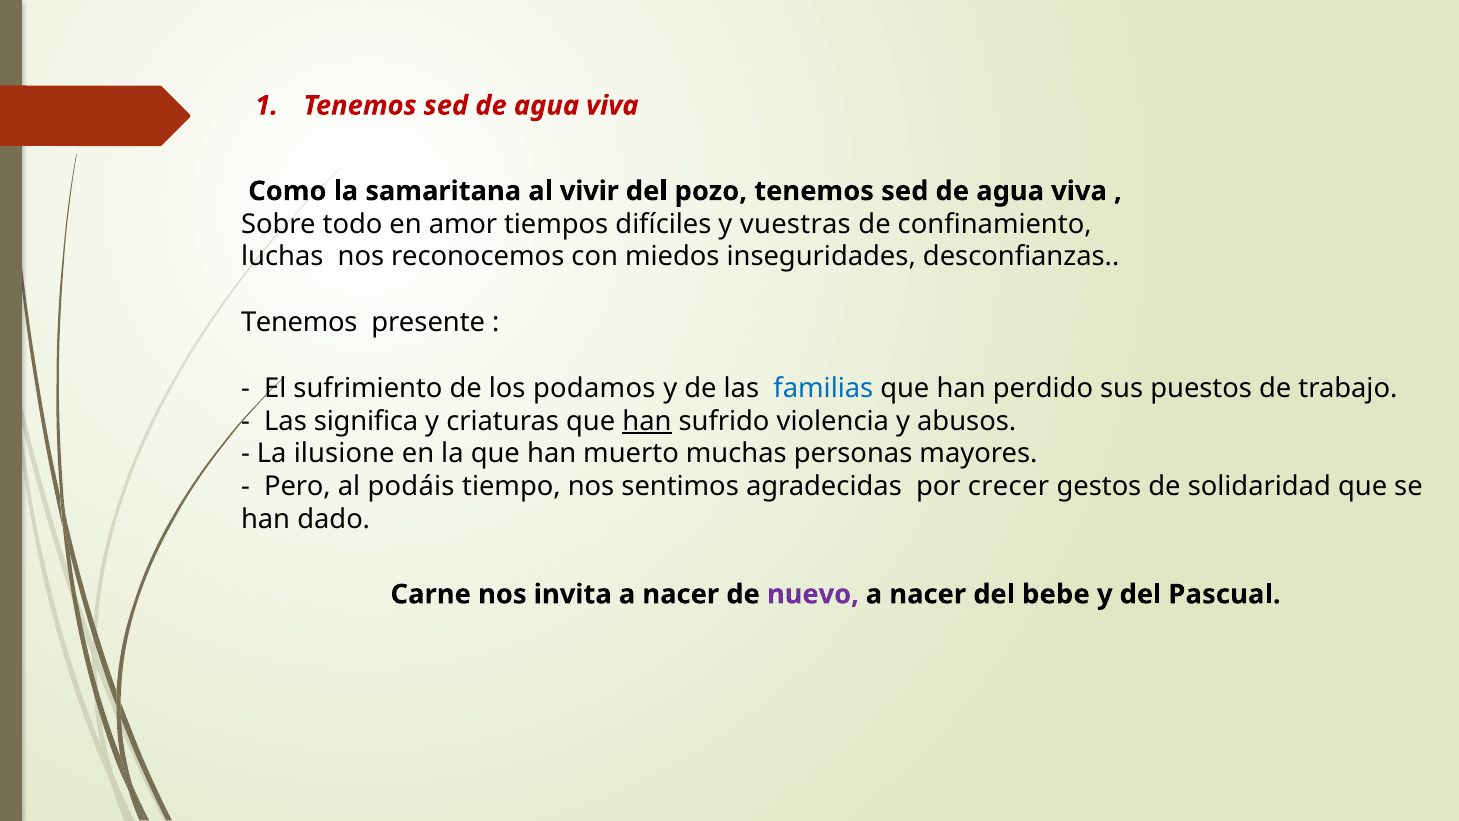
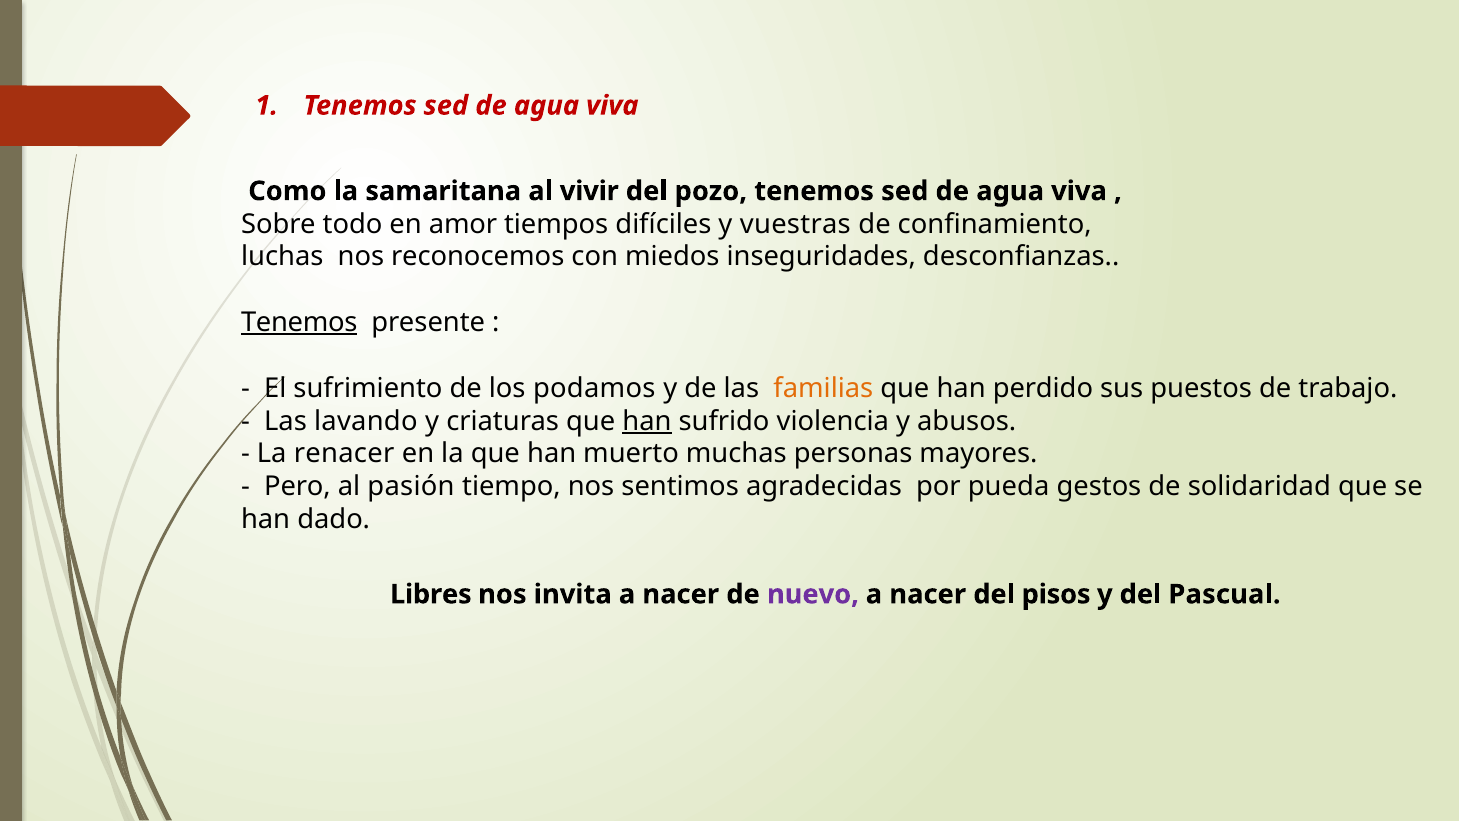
Tenemos at (299, 322) underline: none -> present
familias colour: blue -> orange
significa: significa -> lavando
ilusione: ilusione -> renacer
podáis: podáis -> pasión
crecer: crecer -> pueda
Carne: Carne -> Libres
bebe: bebe -> pisos
